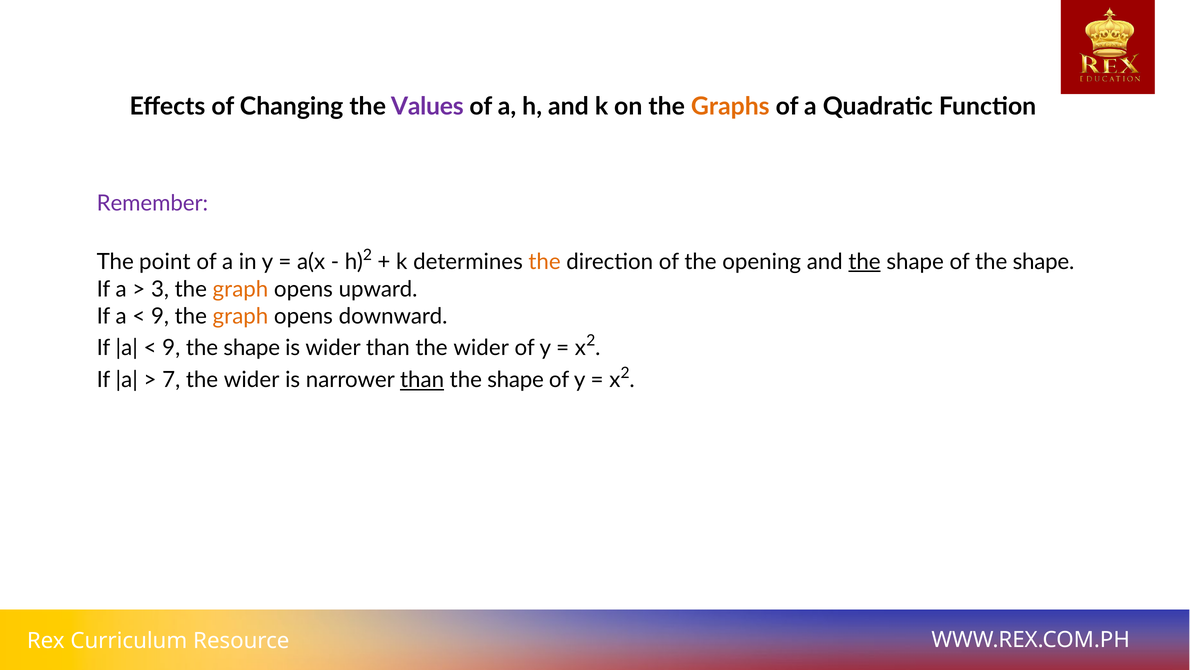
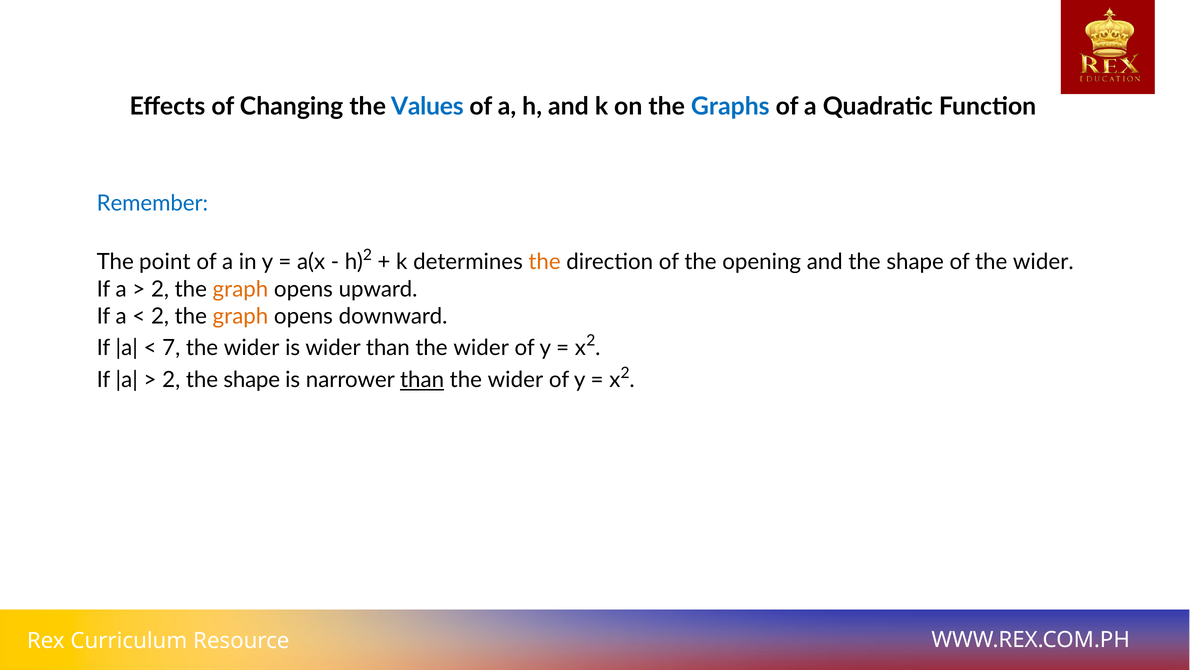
Values colour: purple -> blue
Graphs colour: orange -> blue
Remember colour: purple -> blue
the at (865, 262) underline: present -> none
of the shape: shape -> wider
3 at (160, 289): 3 -> 2
9 at (160, 316): 9 -> 2
9 at (171, 347): 9 -> 7
shape at (252, 347): shape -> wider
7 at (171, 380): 7 -> 2
wider at (252, 380): wider -> shape
shape at (516, 380): shape -> wider
